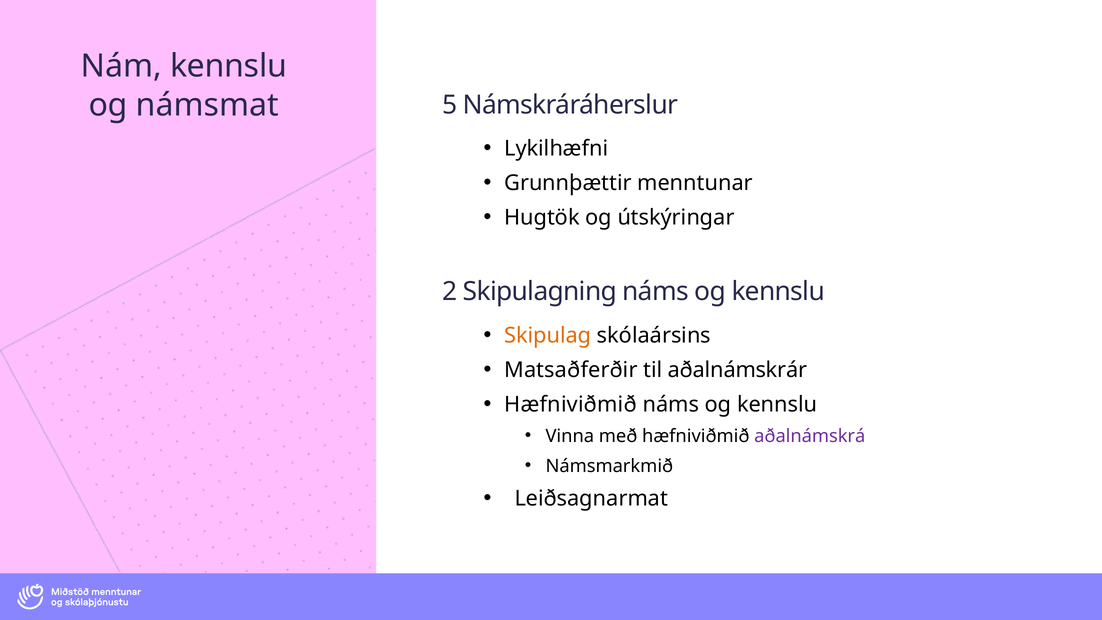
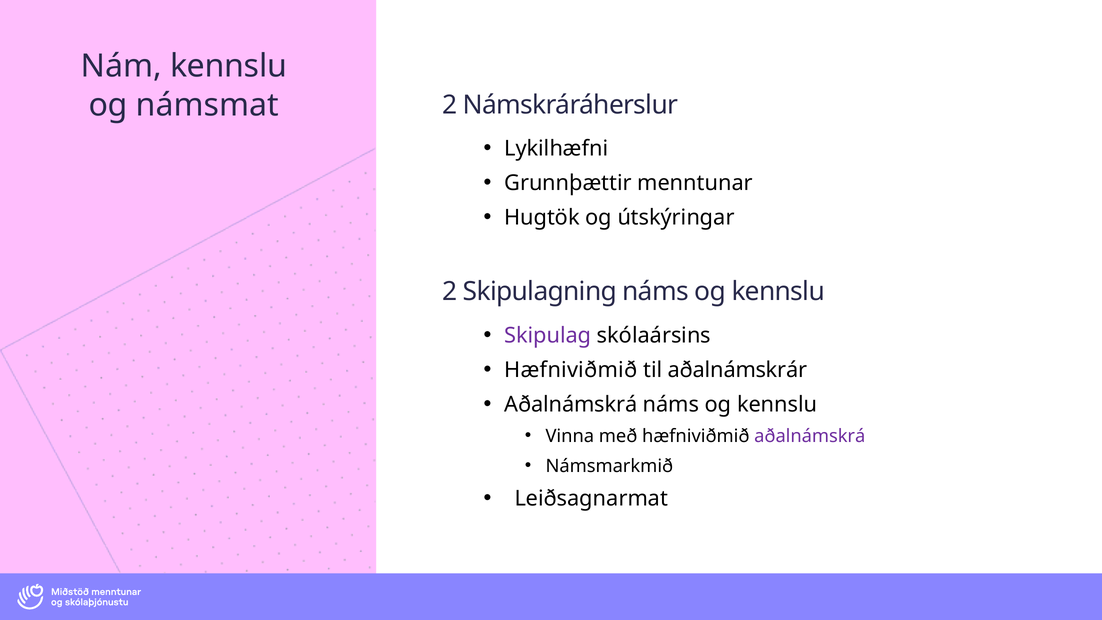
námsmat 5: 5 -> 2
Skipulag colour: orange -> purple
Matsaðferðir at (571, 370): Matsaðferðir -> Hæfniviðmið
Hæfniviðmið at (571, 404): Hæfniviðmið -> Aðalnámskrá
